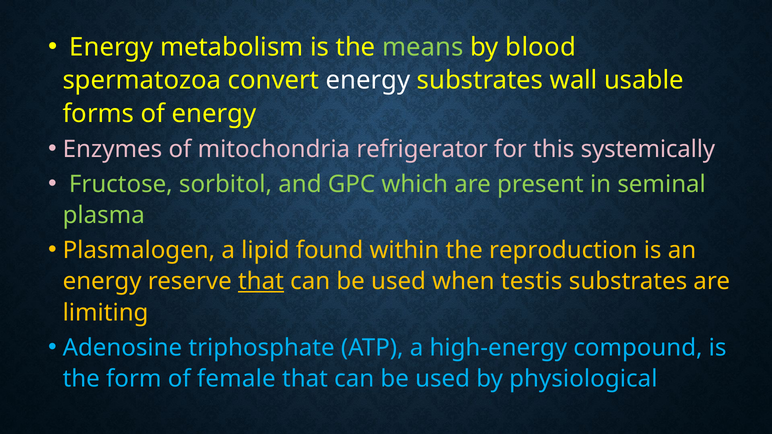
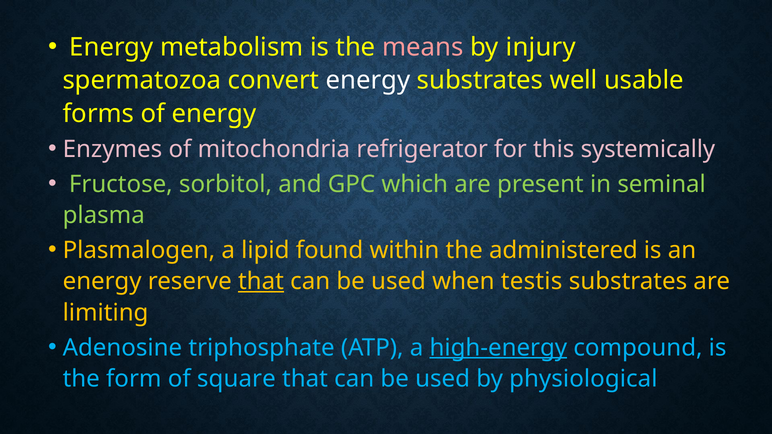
means colour: light green -> pink
blood: blood -> injury
wall: wall -> well
reproduction: reproduction -> administered
high-energy underline: none -> present
female: female -> square
